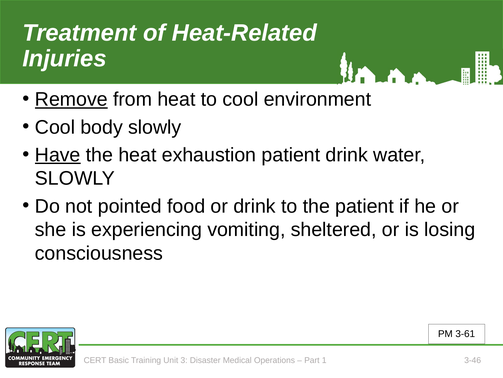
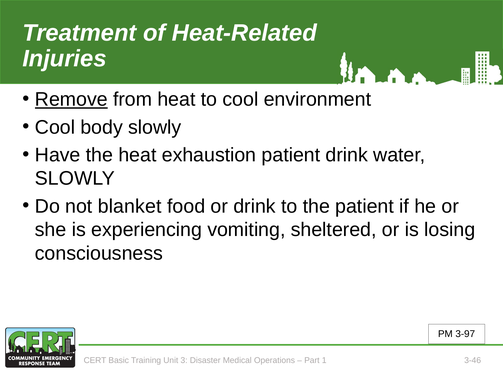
Have underline: present -> none
pointed: pointed -> blanket
3-61: 3-61 -> 3-97
